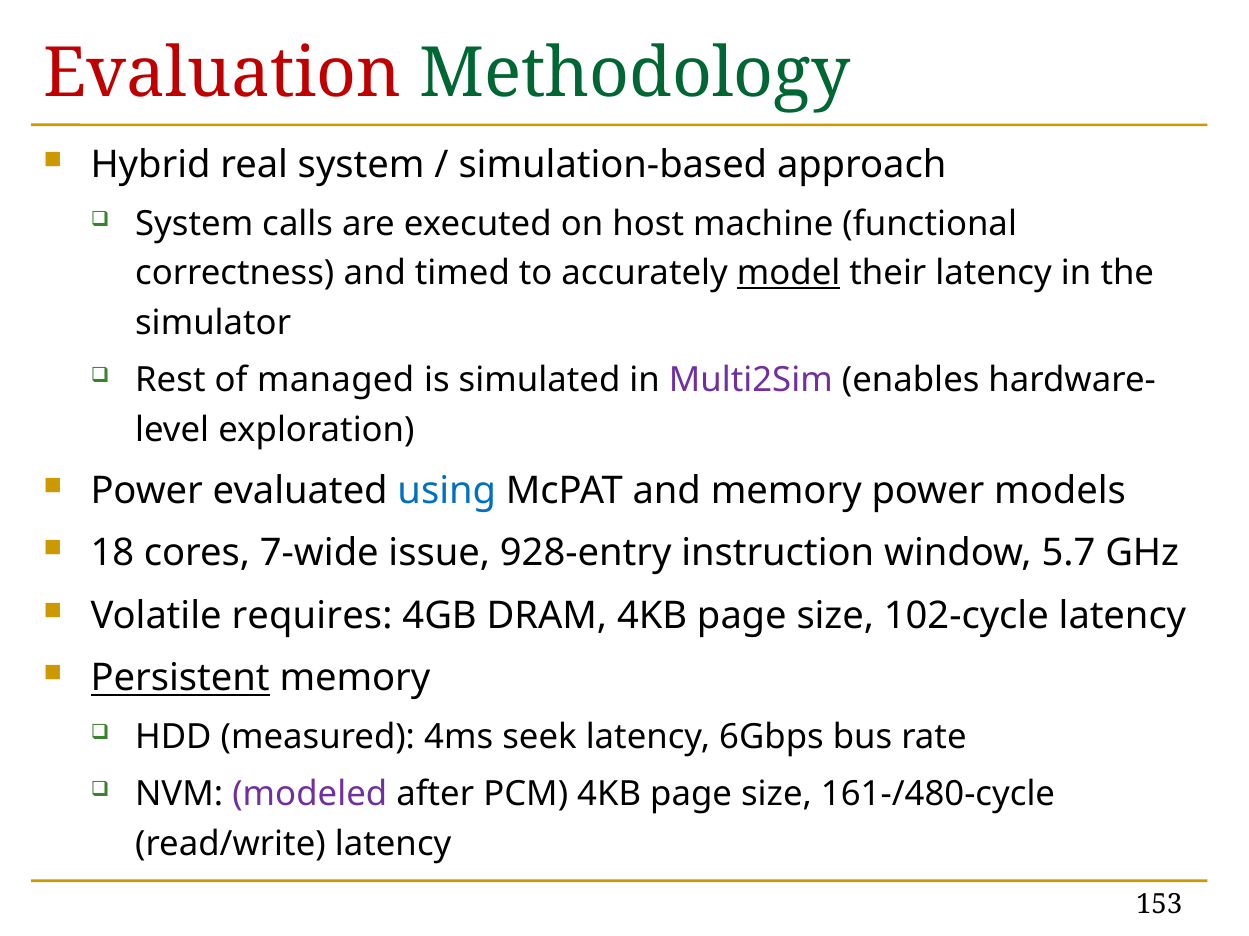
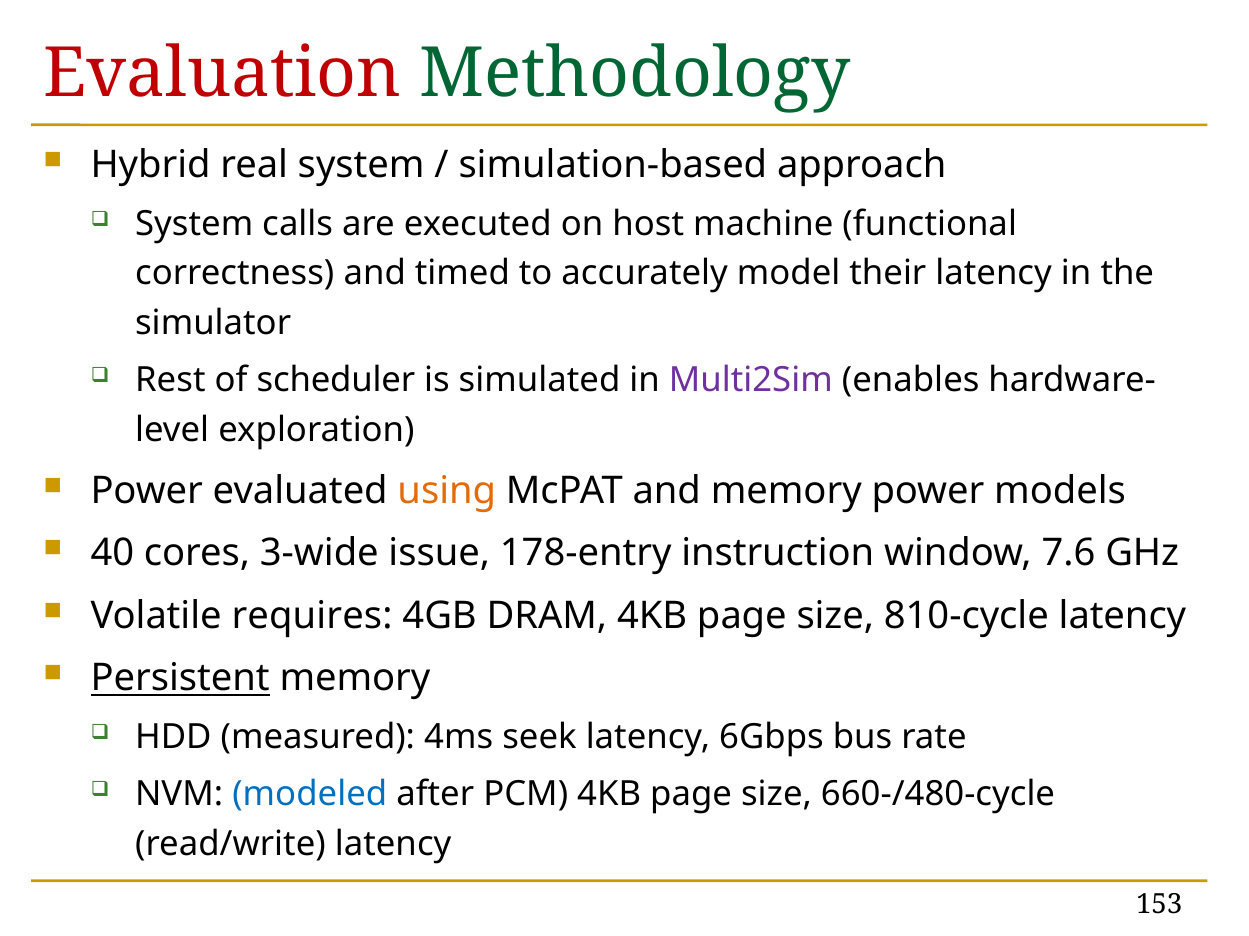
model underline: present -> none
managed: managed -> scheduler
using colour: blue -> orange
18: 18 -> 40
7-wide: 7-wide -> 3-wide
928-entry: 928-entry -> 178-entry
5.7: 5.7 -> 7.6
102-cycle: 102-cycle -> 810-cycle
modeled colour: purple -> blue
161-/480-cycle: 161-/480-cycle -> 660-/480-cycle
